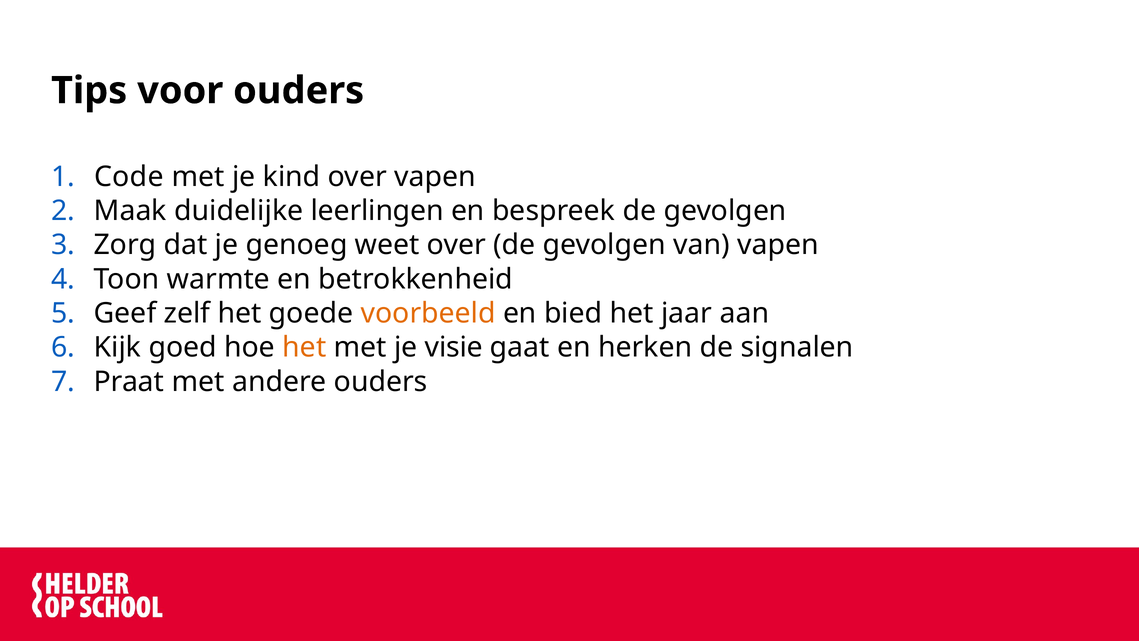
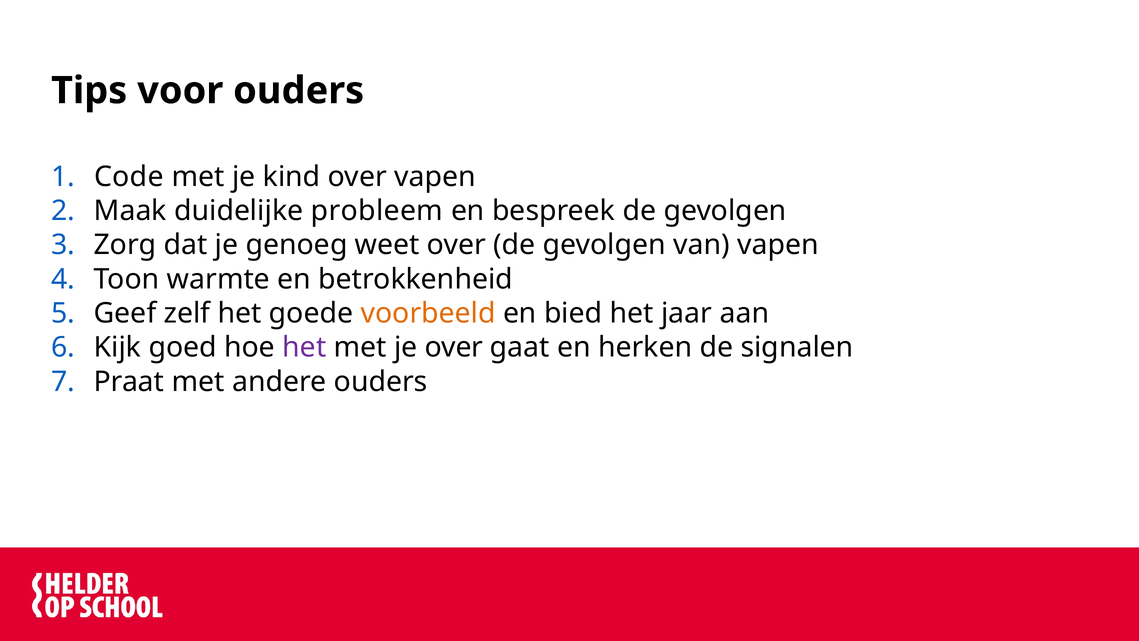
leerlingen: leerlingen -> probleem
het at (304, 347) colour: orange -> purple
je visie: visie -> over
